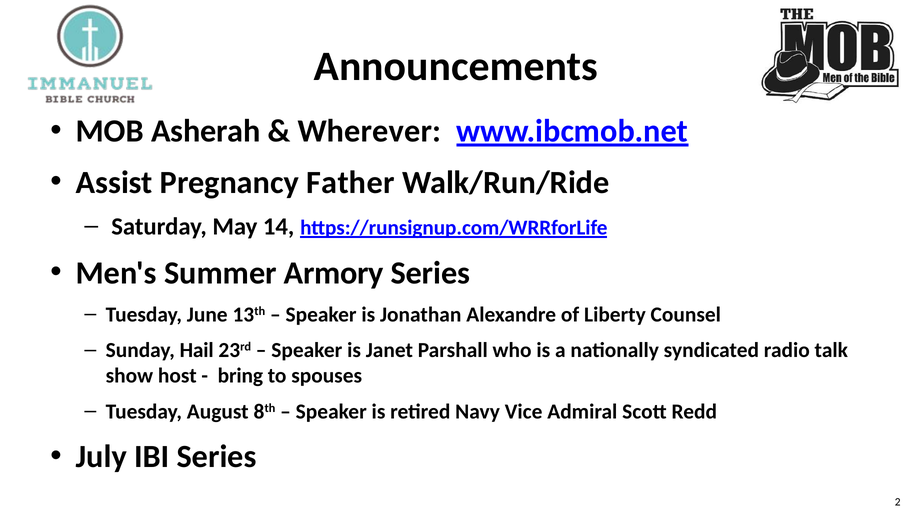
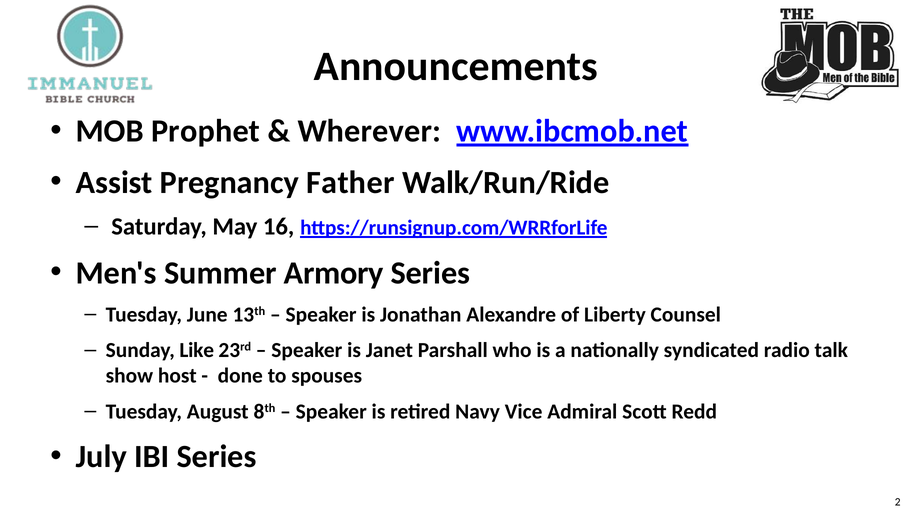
Asherah: Asherah -> Prophet
14: 14 -> 16
Hail: Hail -> Like
bring: bring -> done
